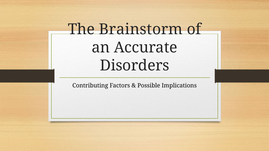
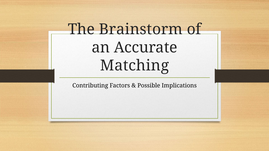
Disorders: Disorders -> Matching
